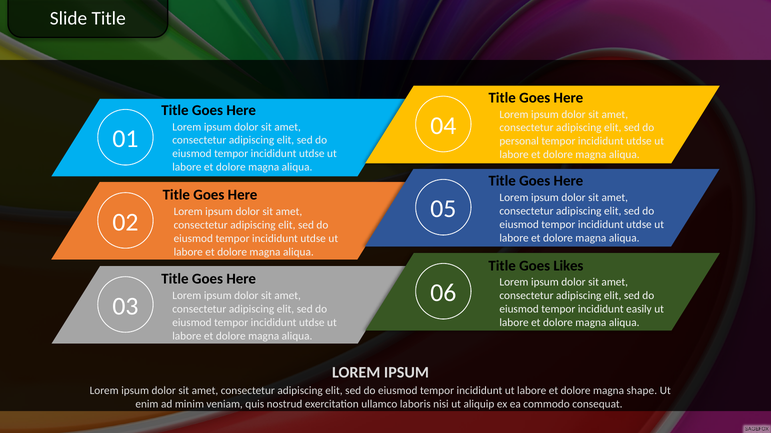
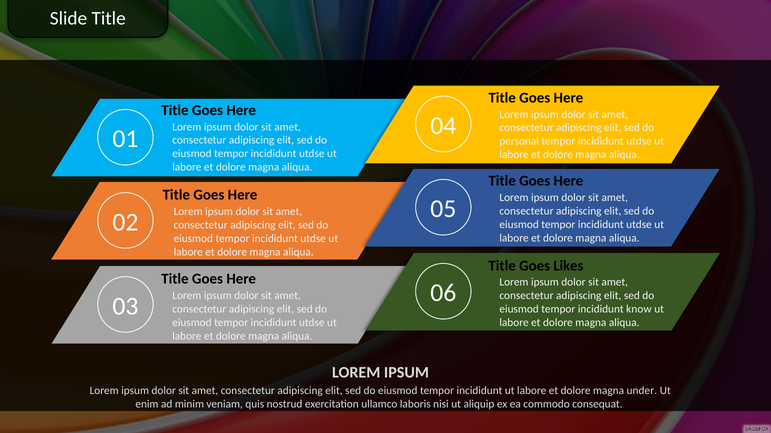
easily: easily -> know
shape: shape -> under
